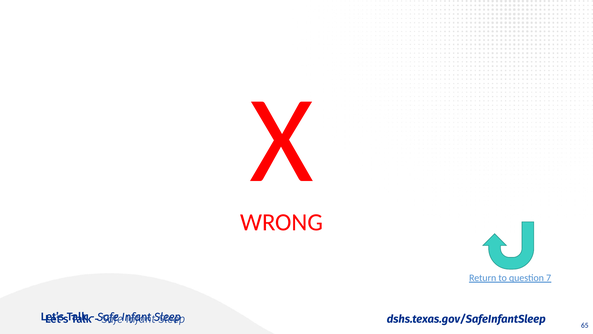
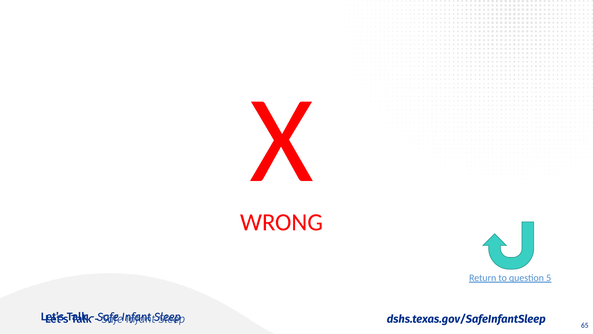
7: 7 -> 5
